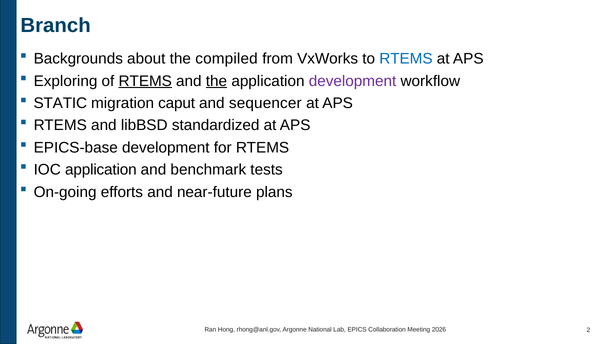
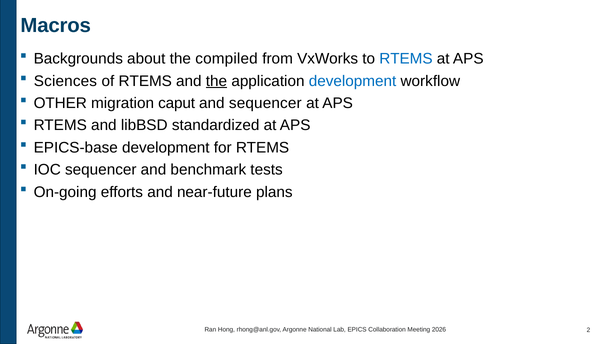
Branch: Branch -> Macros
Exploring: Exploring -> Sciences
RTEMS at (145, 81) underline: present -> none
development at (353, 81) colour: purple -> blue
STATIC: STATIC -> OTHER
IOC application: application -> sequencer
